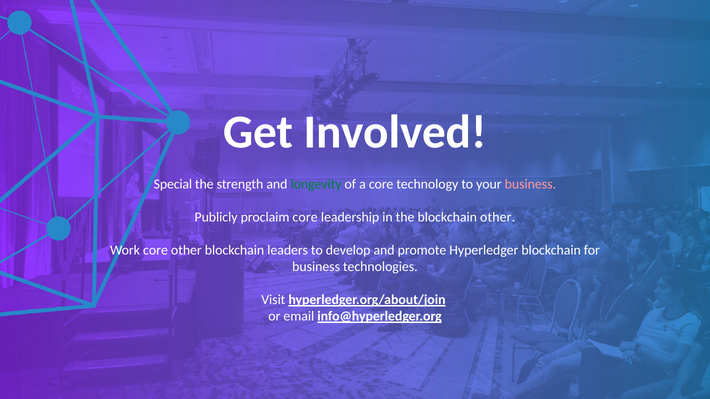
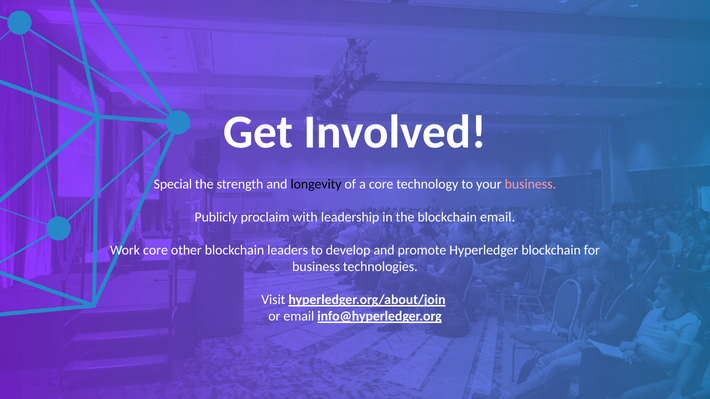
longevity colour: green -> black
proclaim core: core -> with
blockchain other: other -> email
